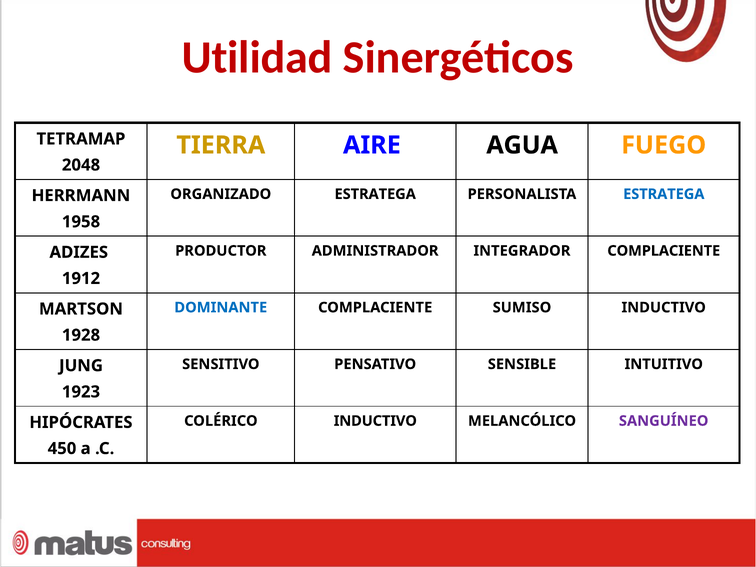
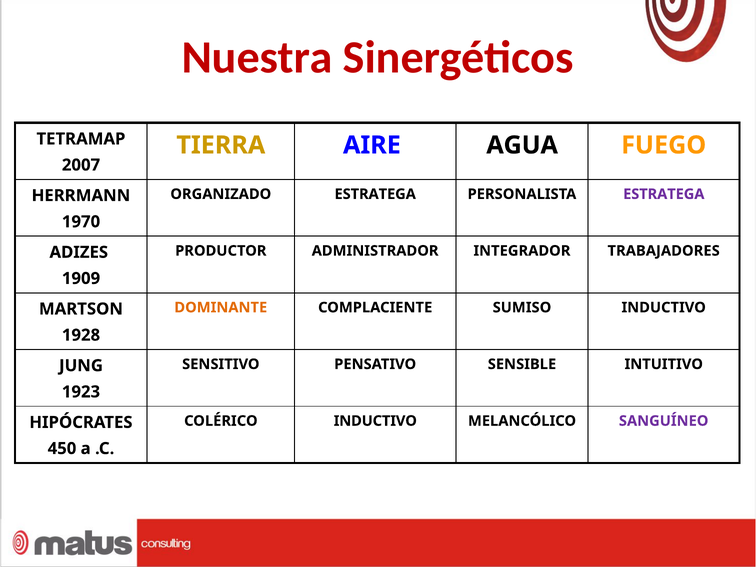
Utilidad: Utilidad -> Nuestra
2048: 2048 -> 2007
ESTRATEGA at (664, 194) colour: blue -> purple
1958: 1958 -> 1970
INTEGRADOR COMPLACIENTE: COMPLACIENTE -> TRABAJADORES
1912: 1912 -> 1909
DOMINANTE colour: blue -> orange
